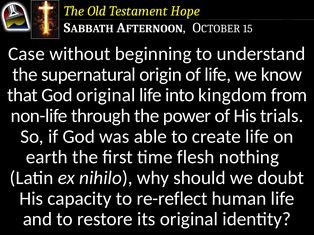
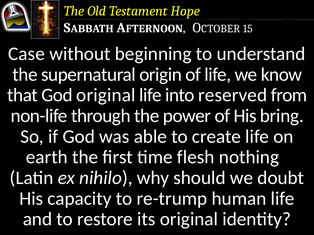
kingdom: kingdom -> reserved
trials: trials -> bring
re-reflect: re-reflect -> re-trump
